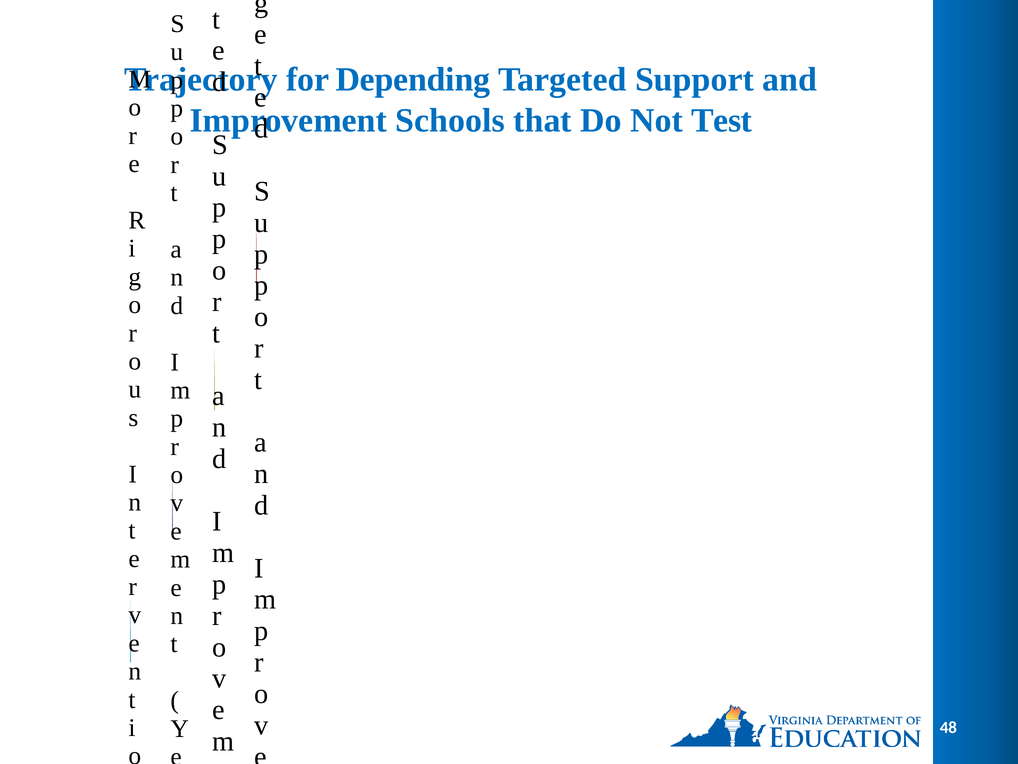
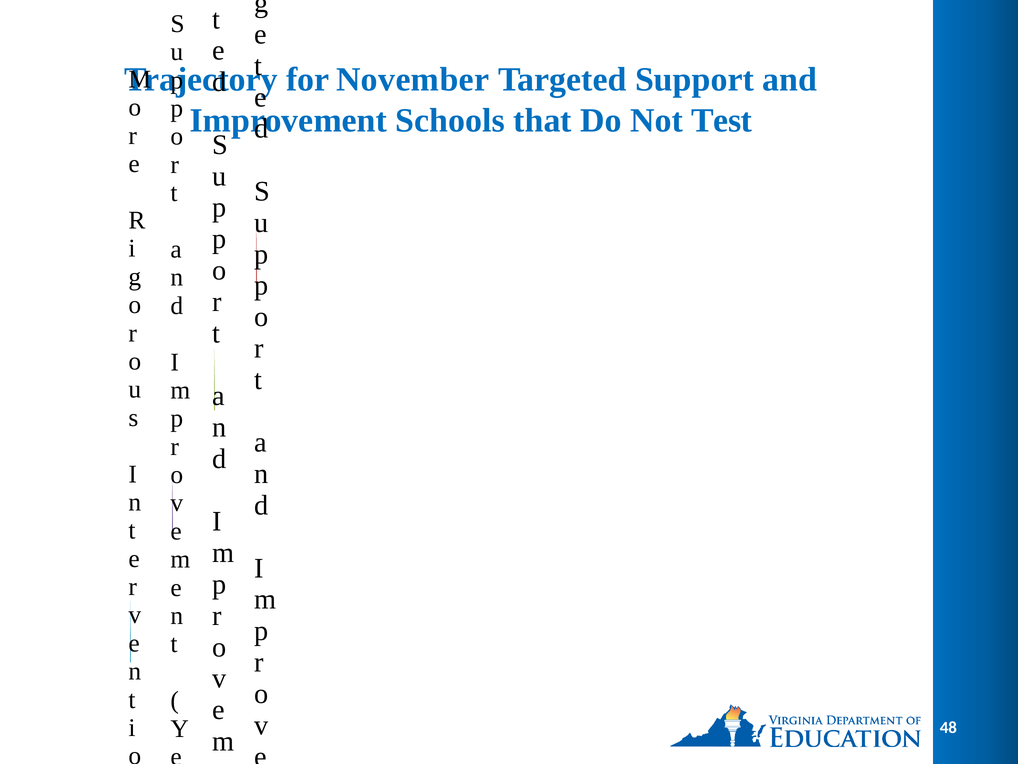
Depending: Depending -> November
